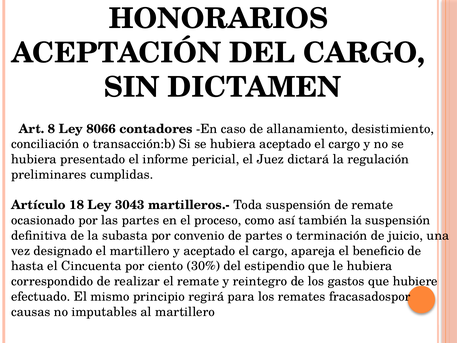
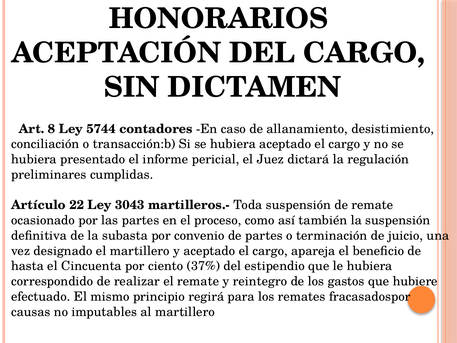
8066: 8066 -> 5744
18: 18 -> 22
30%: 30% -> 37%
